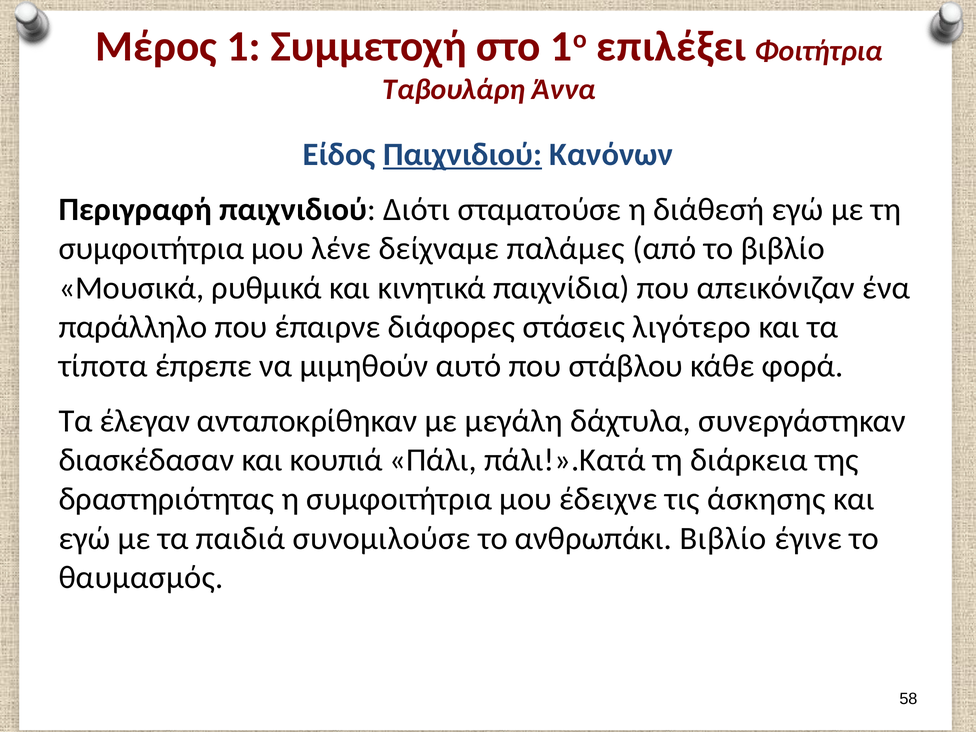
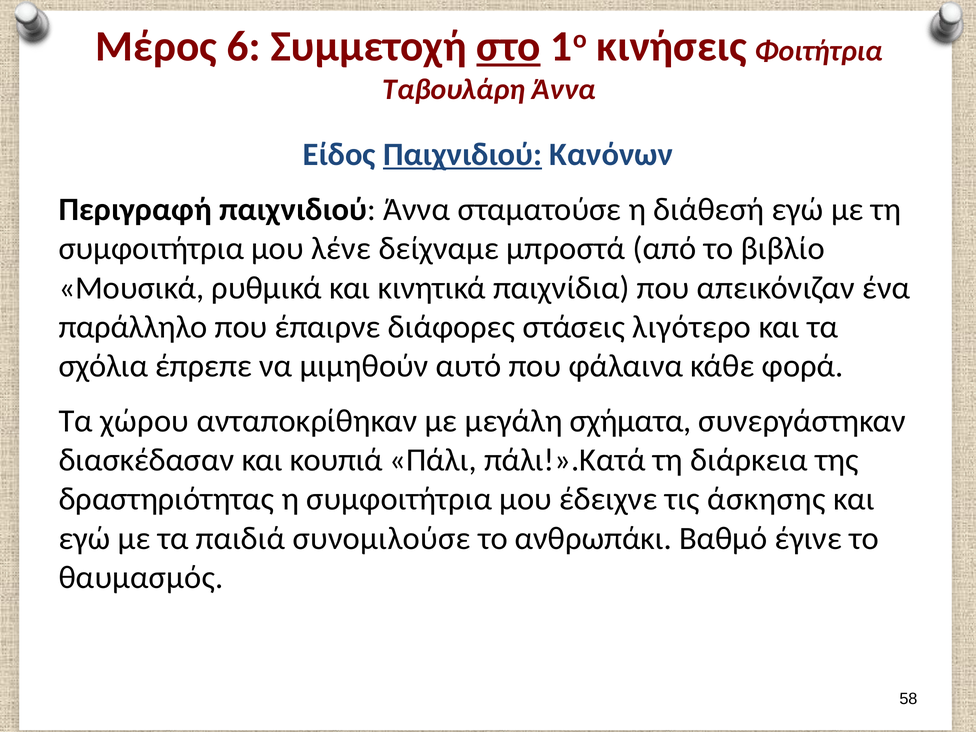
1: 1 -> 6
στο underline: none -> present
επιλέξει: επιλέξει -> κινήσεις
παιχνιδιού Διότι: Διότι -> Άννα
παλάμες: παλάμες -> μπροστά
τίποτα: τίποτα -> σχόλια
στάβλου: στάβλου -> φάλαινα
έλεγαν: έλεγαν -> χώρου
δάχτυλα: δάχτυλα -> σχήματα
ανθρωπάκι Βιβλίο: Βιβλίο -> Βαθμό
